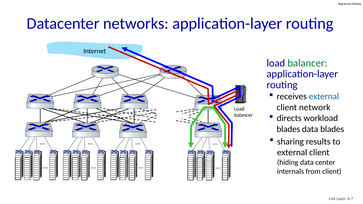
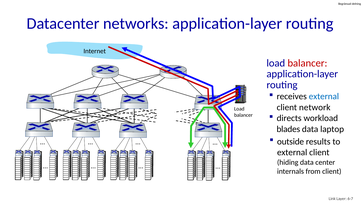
balancer at (307, 63) colour: green -> red
data blades: blades -> laptop
sharing: sharing -> outside
